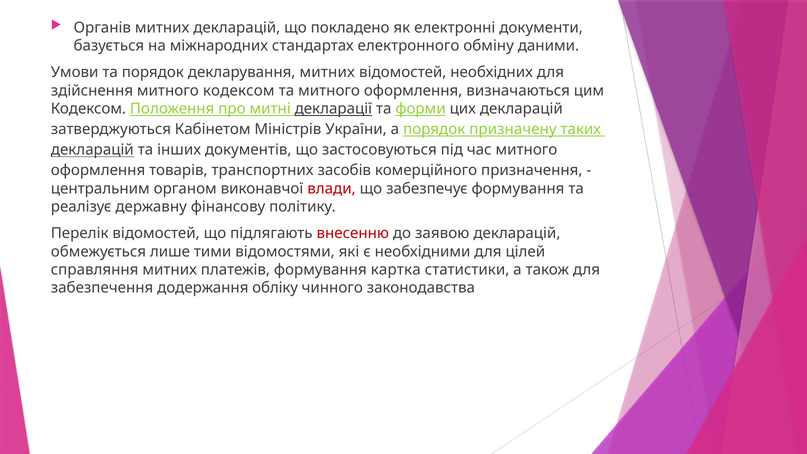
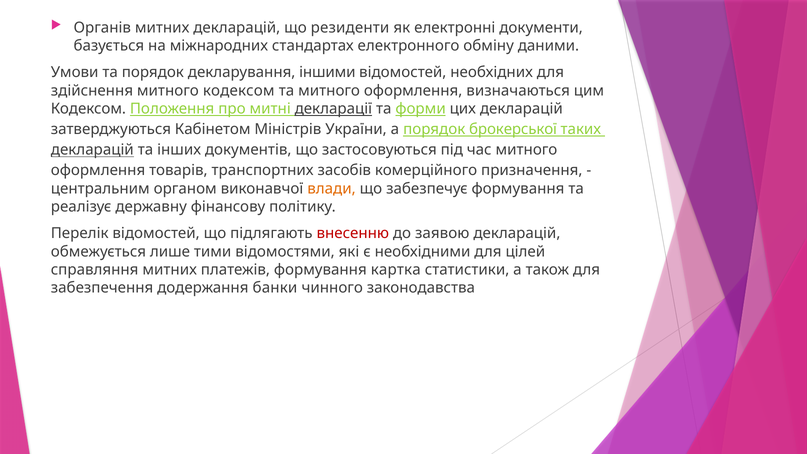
покладено: покладено -> резиденти
декларування митних: митних -> іншими
призначену: призначену -> брокерської
влади colour: red -> orange
обліку: обліку -> банки
